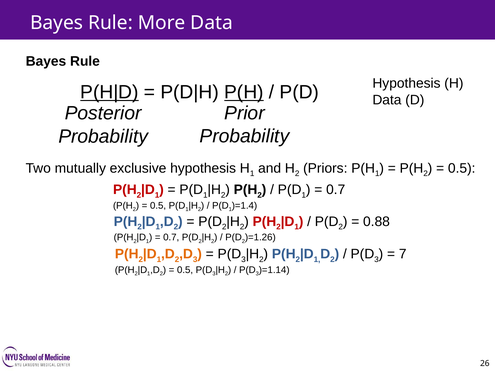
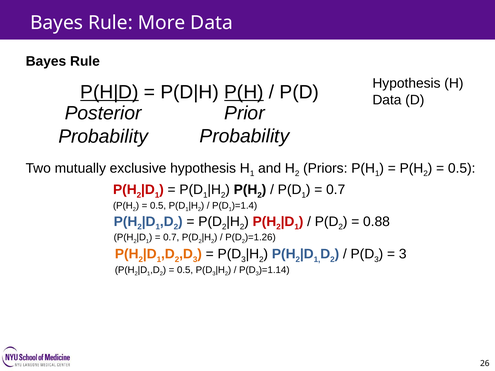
7 at (403, 254): 7 -> 3
